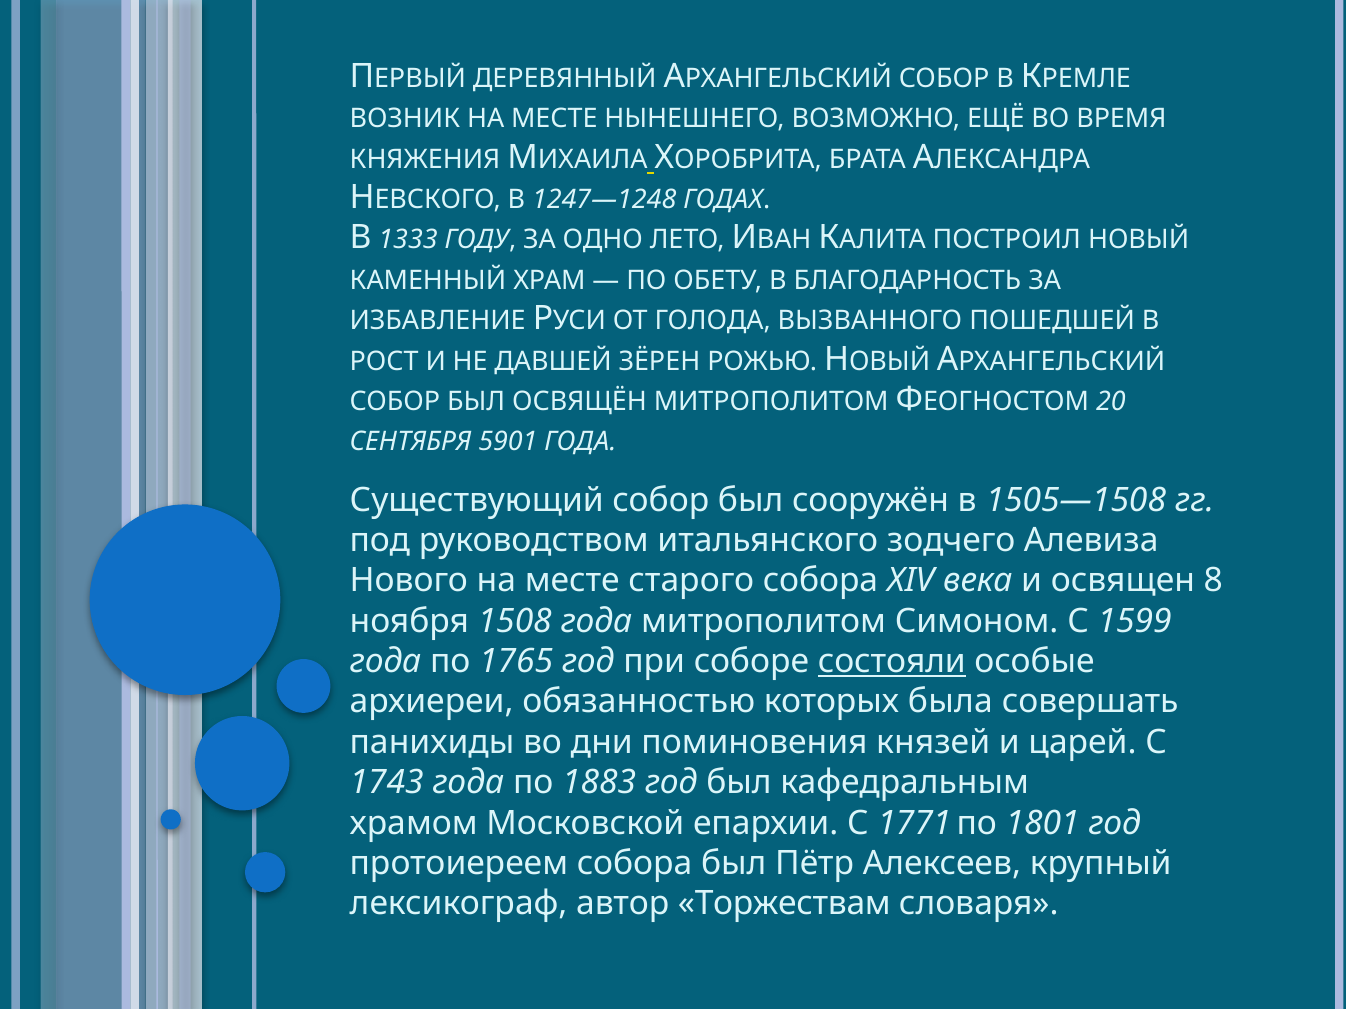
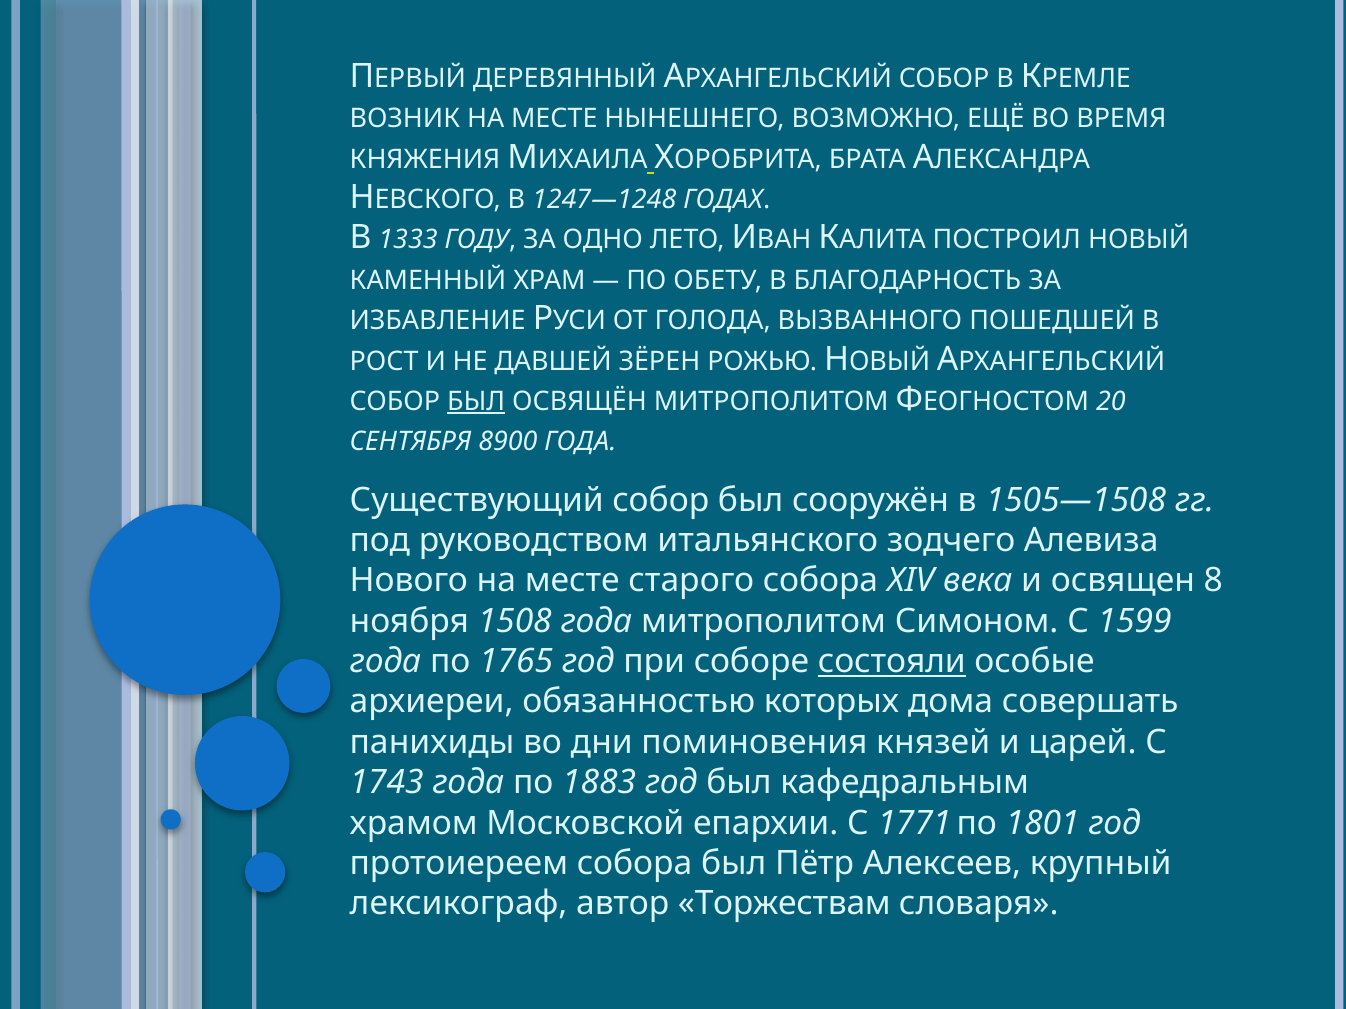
БЫЛ at (476, 402) underline: none -> present
5901: 5901 -> 8900
была: была -> дома
